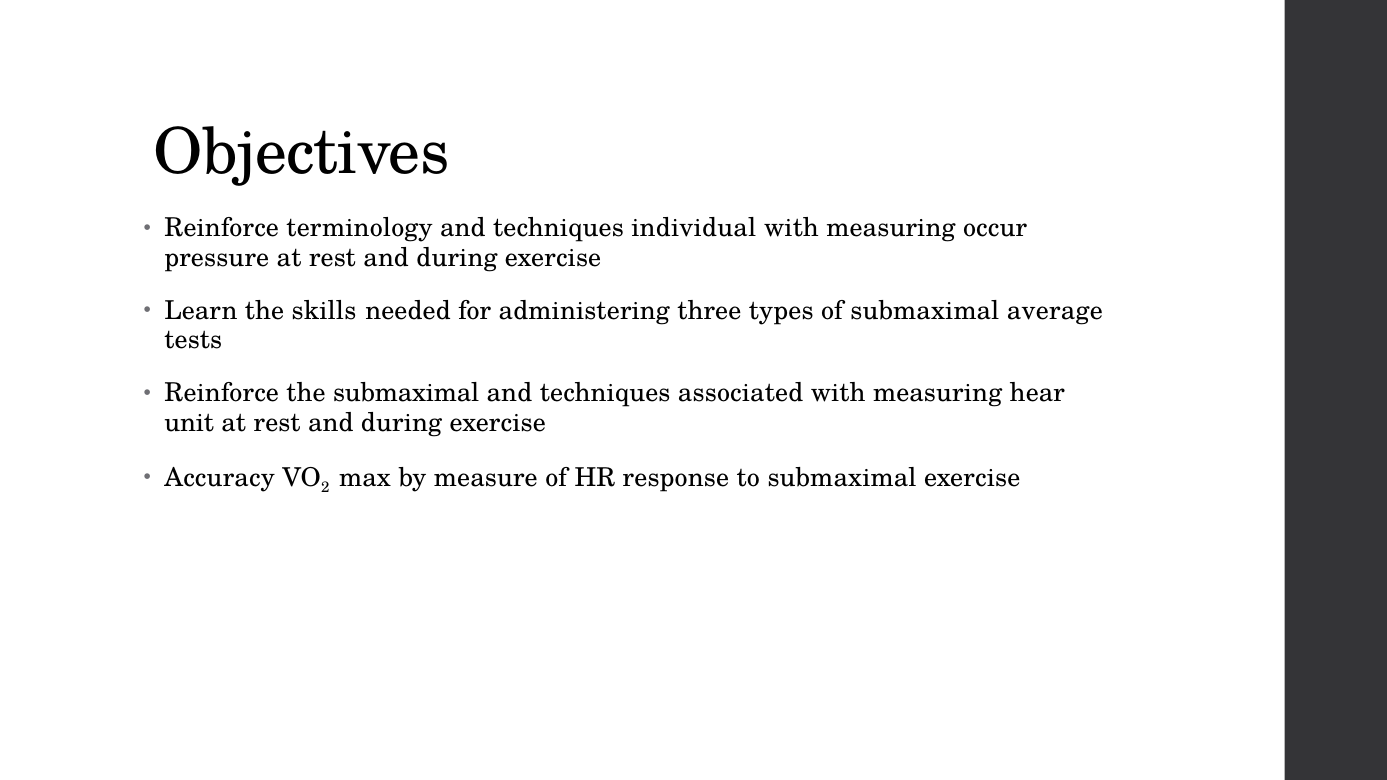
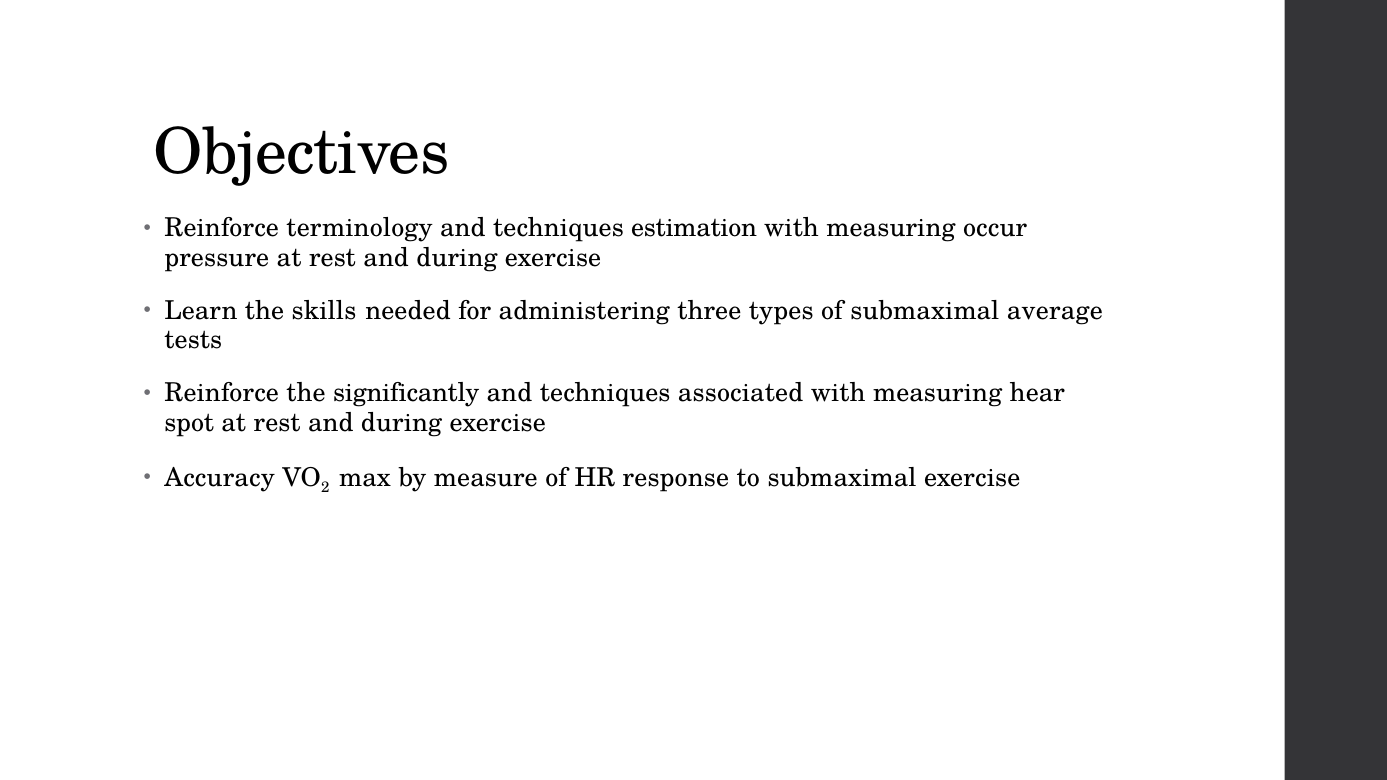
individual: individual -> estimation
the submaximal: submaximal -> significantly
unit: unit -> spot
